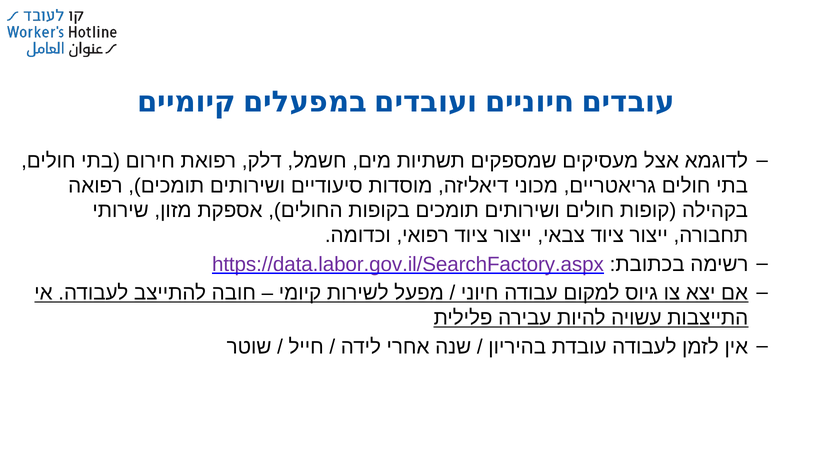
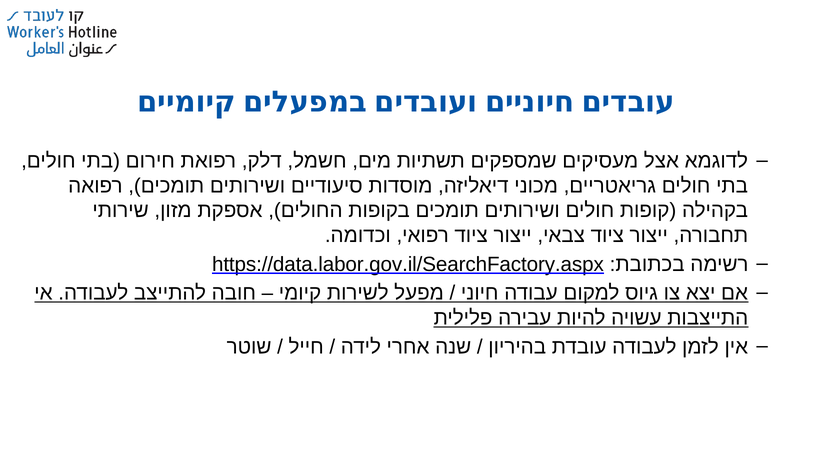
https://data.labor.gov.il/SearchFactory.aspx colour: purple -> black
